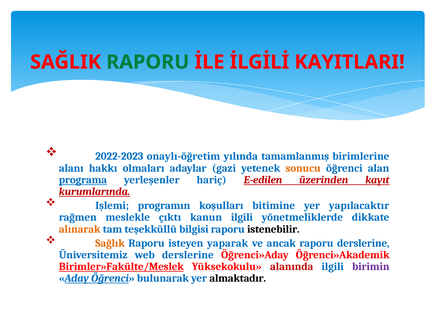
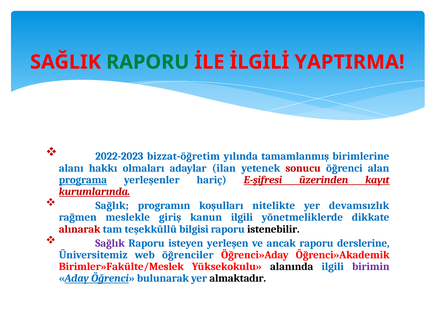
KAYITLARI: KAYITLARI -> YAPTIRMA
onaylı-öğretim: onaylı-öğretim -> bizzat-öğretim
gazi: gazi -> ilan
sonucu colour: orange -> red
E-edilen: E-edilen -> E-şifresi
Işlemi at (112, 206): Işlemi -> Sağlık
bitimine: bitimine -> nitelikte
yapılacaktır: yapılacaktır -> devamsızlık
çıktı: çıktı -> giriş
alınarak colour: orange -> red
Sağlık at (110, 243) colour: orange -> purple
yaparak: yaparak -> yerleşen
web derslerine: derslerine -> öğrenciler
Birimler»Fakülte/Meslek underline: present -> none
alanında colour: red -> black
